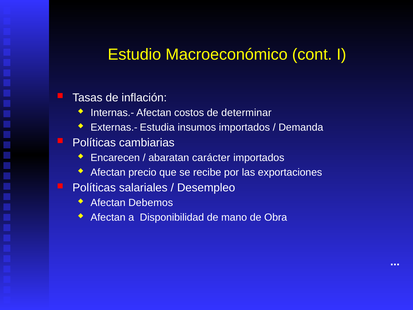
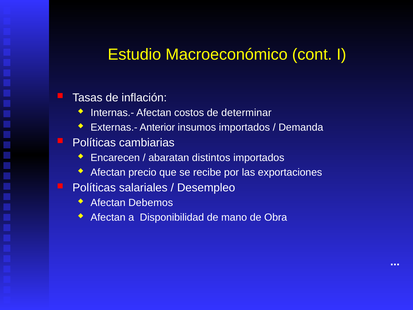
Estudia: Estudia -> Anterior
carácter: carácter -> distintos
